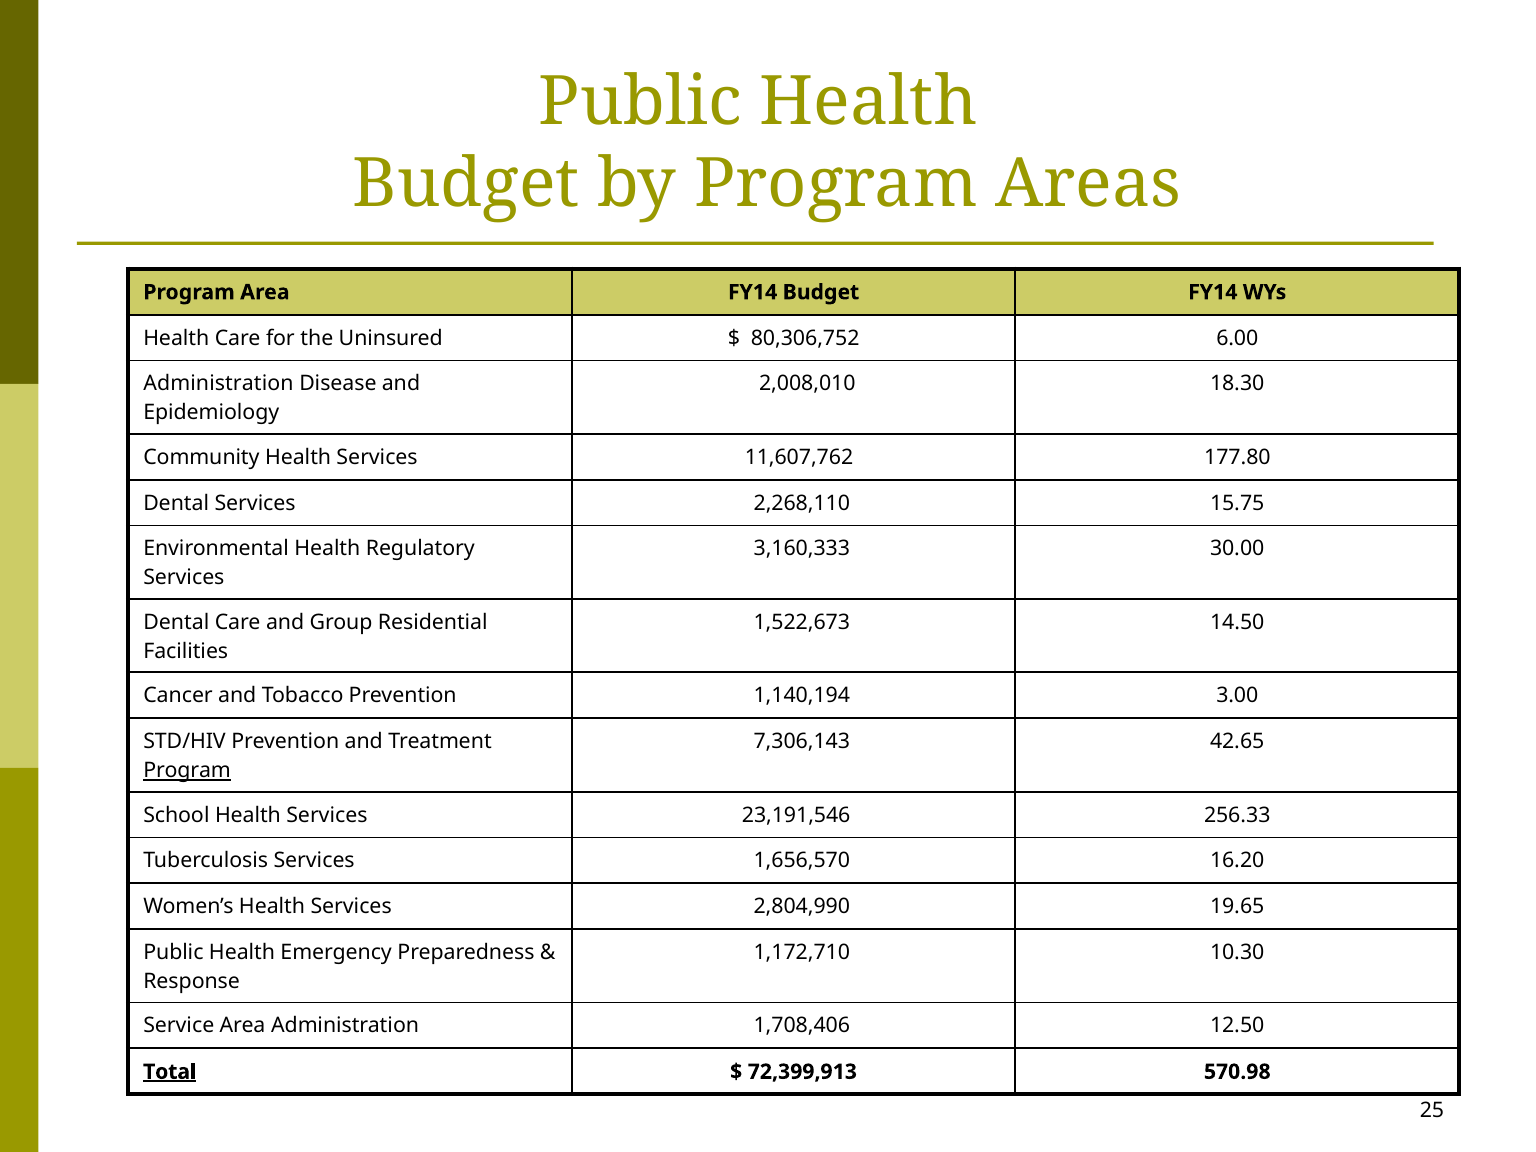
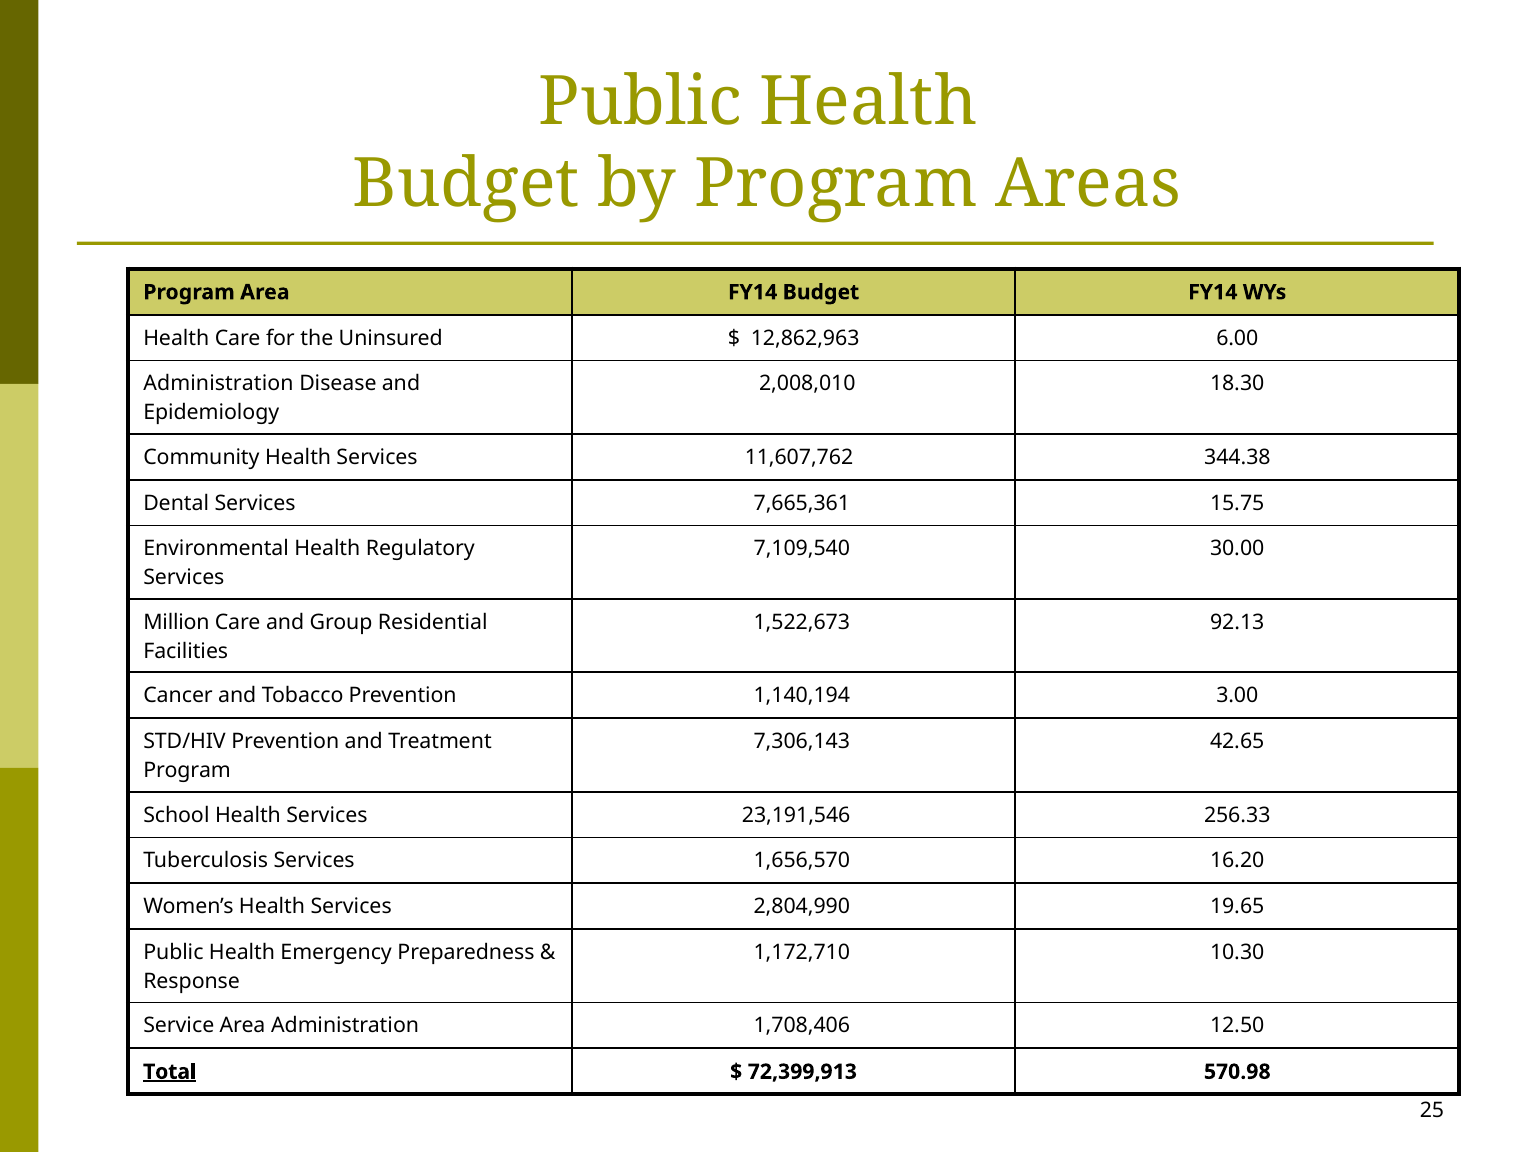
80,306,752: 80,306,752 -> 12,862,963
177.80: 177.80 -> 344.38
2,268,110: 2,268,110 -> 7,665,361
3,160,333: 3,160,333 -> 7,109,540
Dental at (176, 622): Dental -> Million
14.50: 14.50 -> 92.13
Program at (187, 771) underline: present -> none
